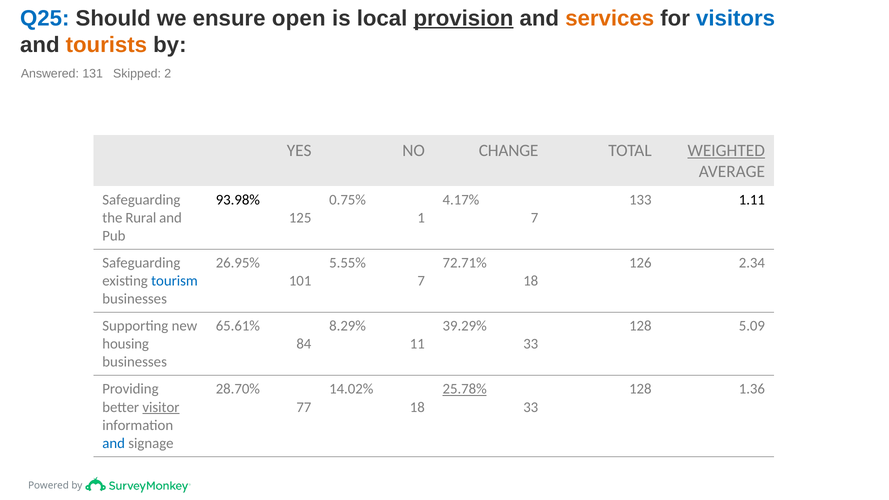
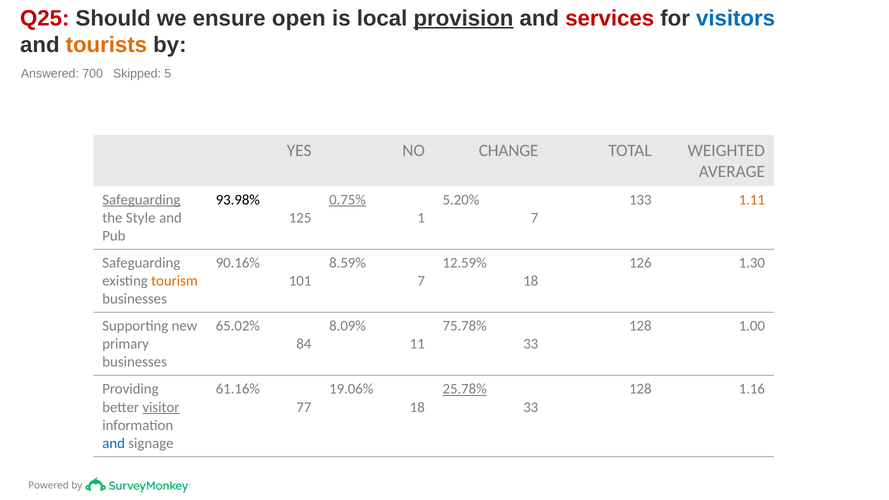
Q25 colour: blue -> red
services colour: orange -> red
131: 131 -> 700
2: 2 -> 5
WEIGHTED underline: present -> none
Safeguarding at (141, 200) underline: none -> present
0.75% underline: none -> present
4.17%: 4.17% -> 5.20%
1.11 colour: black -> orange
Rural: Rural -> Style
26.95%: 26.95% -> 90.16%
5.55%: 5.55% -> 8.59%
72.71%: 72.71% -> 12.59%
2.34: 2.34 -> 1.30
tourism colour: blue -> orange
65.61%: 65.61% -> 65.02%
8.29%: 8.29% -> 8.09%
39.29%: 39.29% -> 75.78%
5.09: 5.09 -> 1.00
housing: housing -> primary
28.70%: 28.70% -> 61.16%
14.02%: 14.02% -> 19.06%
1.36: 1.36 -> 1.16
